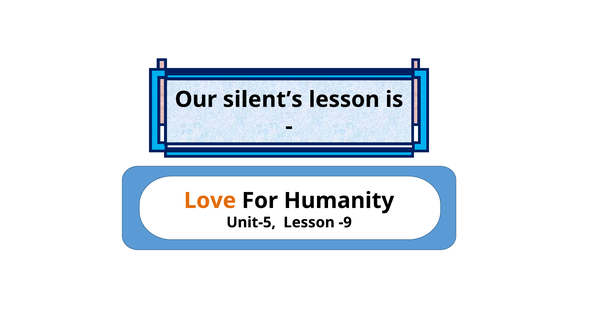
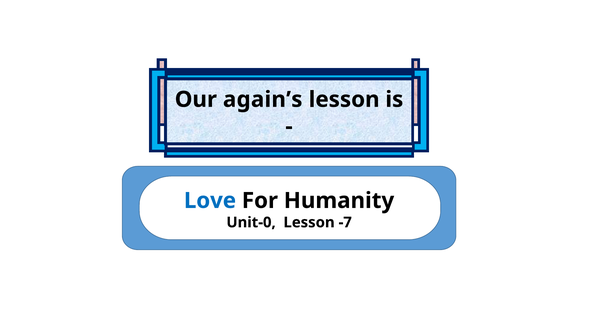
silent’s: silent’s -> again’s
Love colour: orange -> blue
Unit-5: Unit-5 -> Unit-0
-9: -9 -> -7
